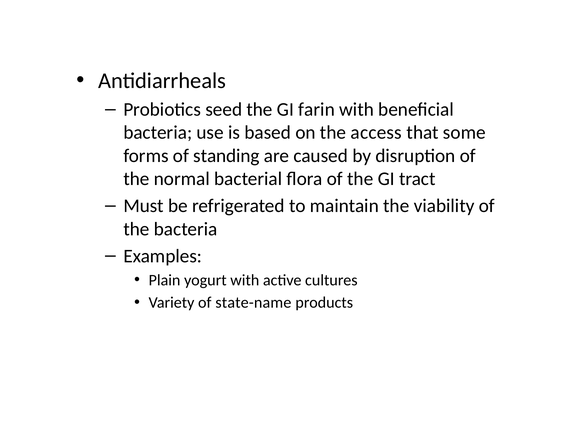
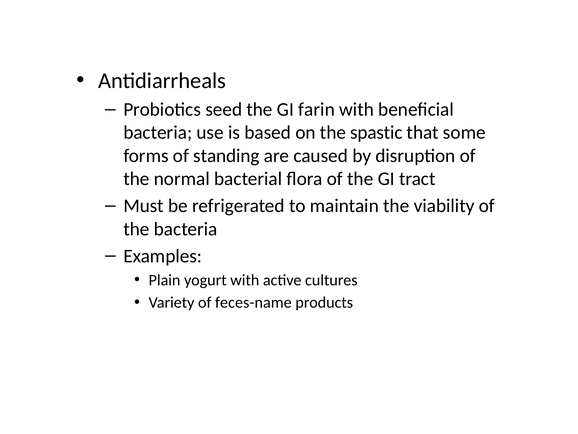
access: access -> spastic
state-name: state-name -> feces-name
